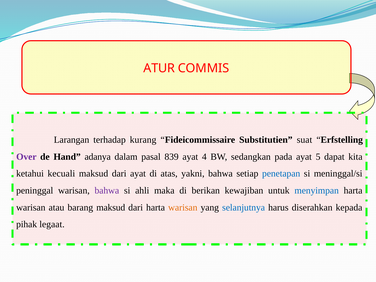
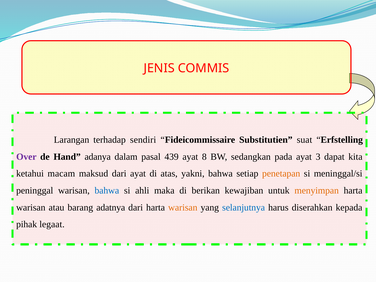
ATUR: ATUR -> JENIS
kurang: kurang -> sendiri
839: 839 -> 439
4: 4 -> 8
5: 5 -> 3
kecuali: kecuali -> macam
penetapan colour: blue -> orange
bahwa at (107, 191) colour: purple -> blue
menyimpan colour: blue -> orange
barang maksud: maksud -> adatnya
